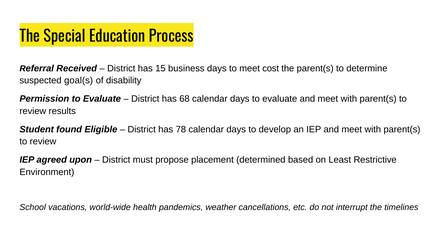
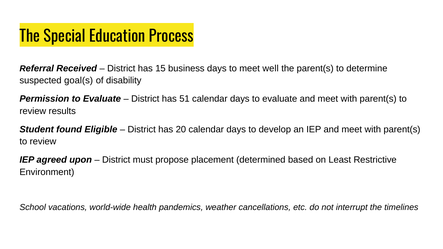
cost: cost -> well
68: 68 -> 51
78: 78 -> 20
